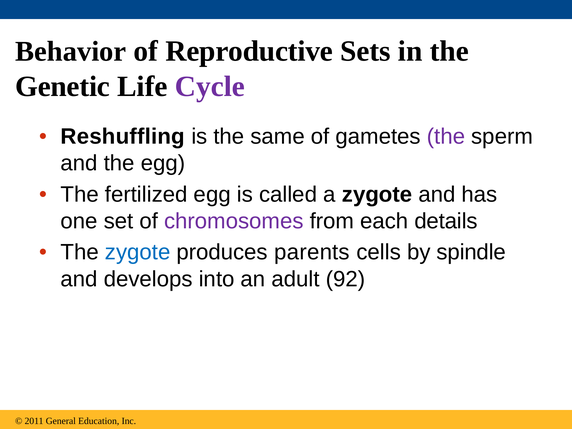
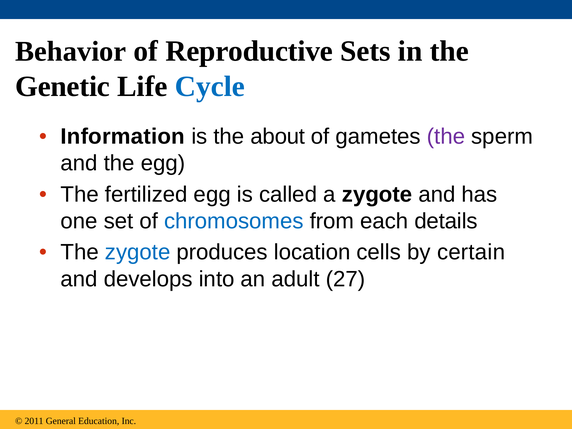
Cycle colour: purple -> blue
Reshuffling: Reshuffling -> Information
same: same -> about
chromosomes colour: purple -> blue
parents: parents -> location
spindle: spindle -> certain
92: 92 -> 27
